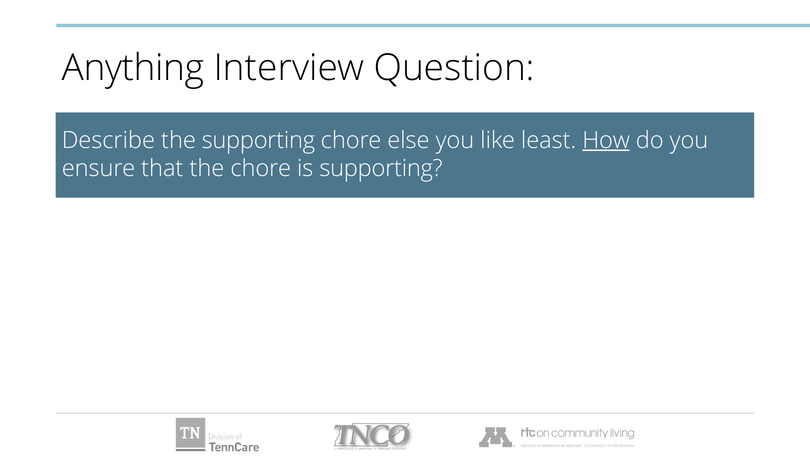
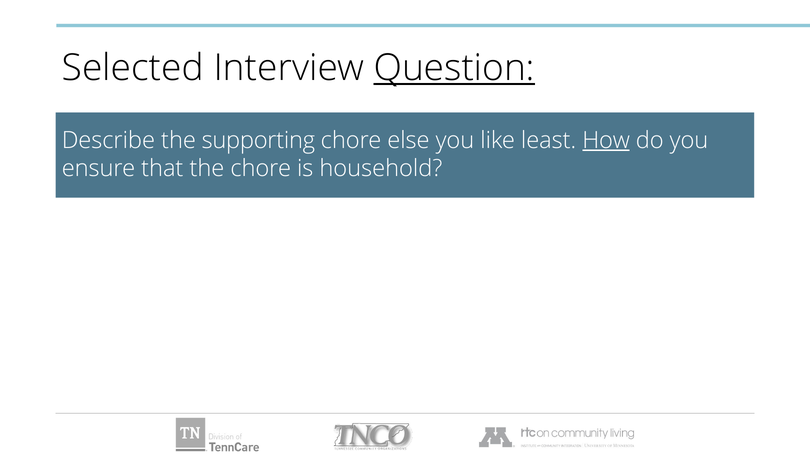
Anything: Anything -> Selected
Question underline: none -> present
is supporting: supporting -> household
